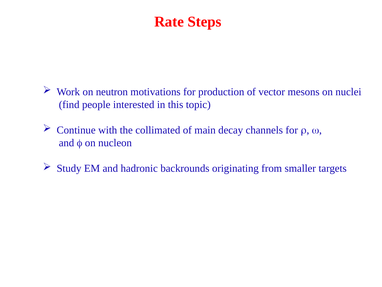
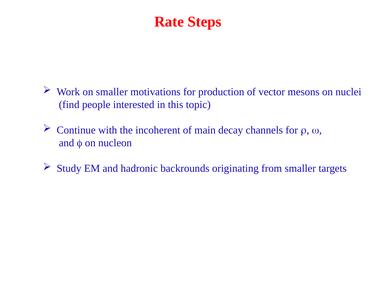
on neutron: neutron -> smaller
collimated: collimated -> incoherent
